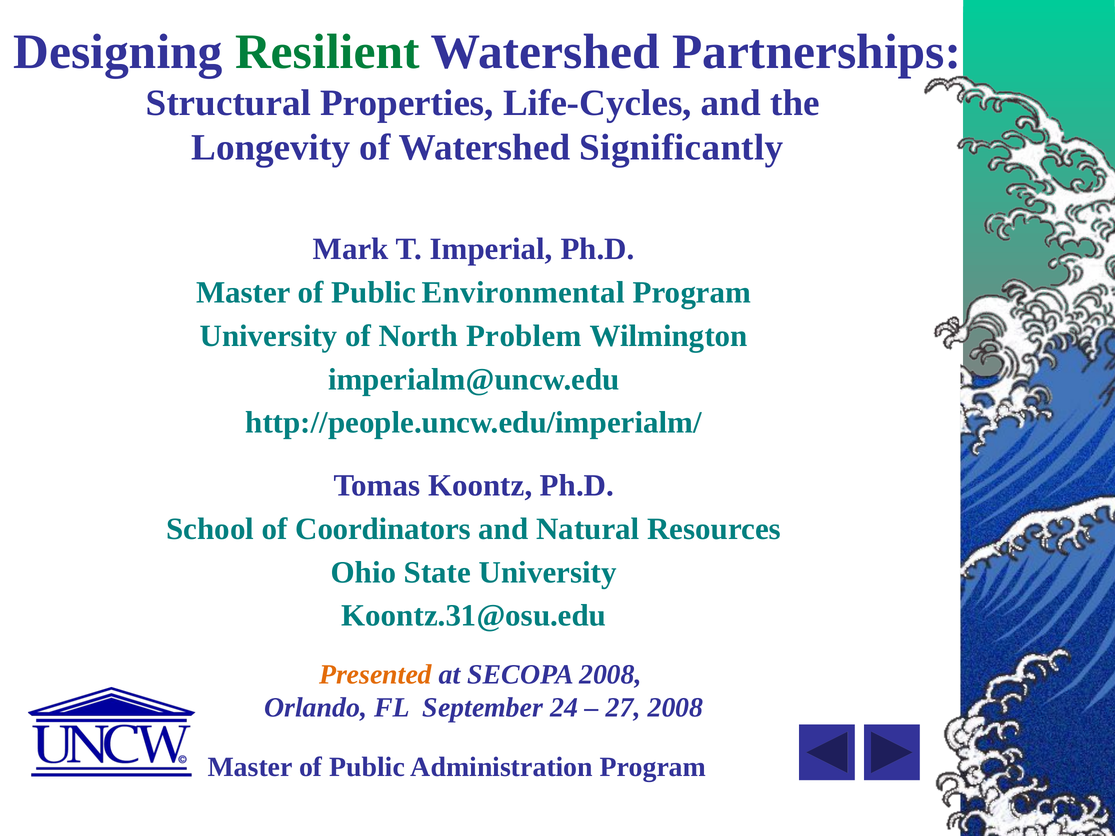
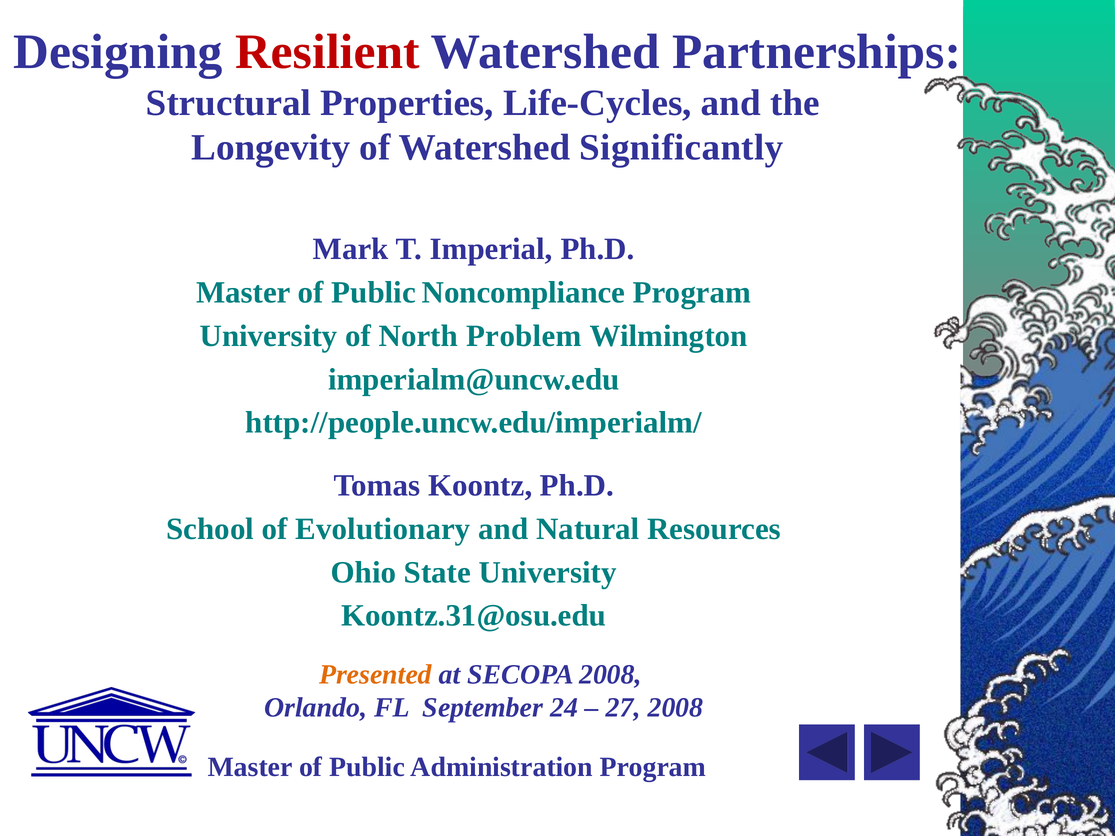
Resilient colour: green -> red
Environmental: Environmental -> Noncompliance
Coordinators: Coordinators -> Evolutionary
